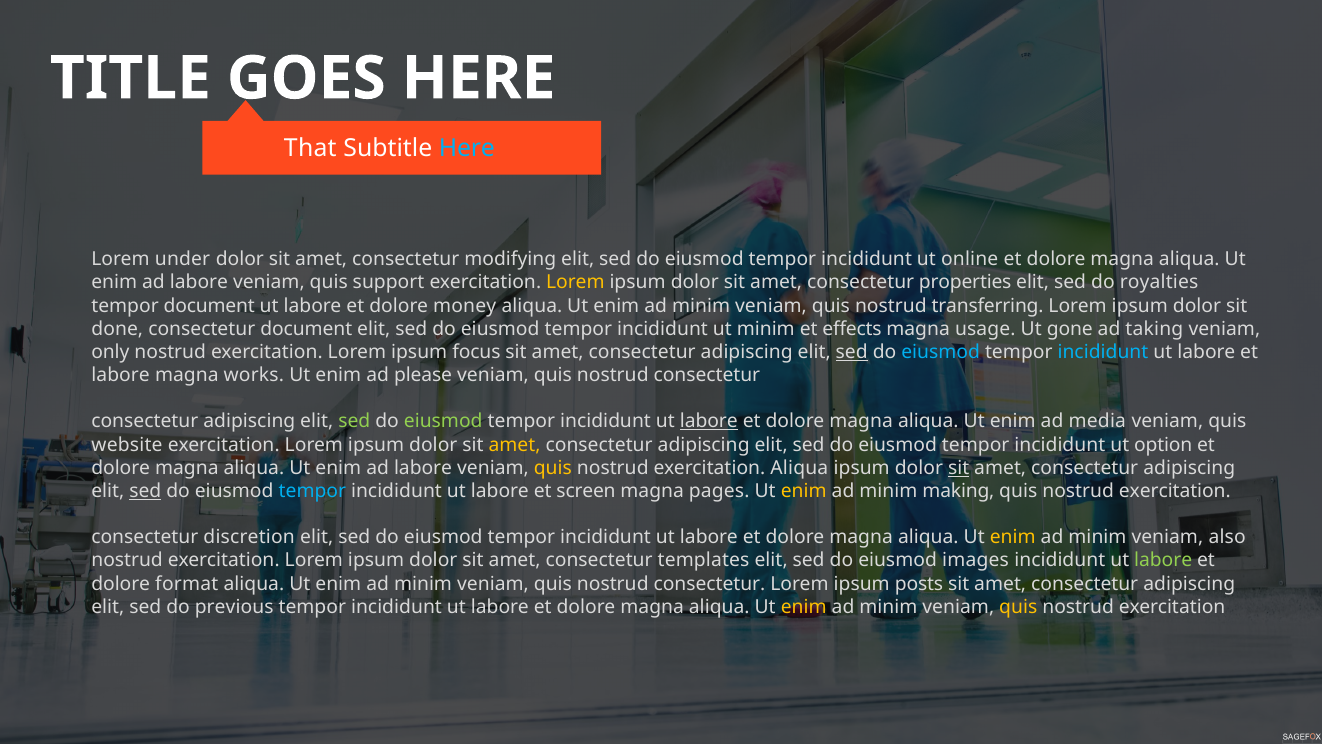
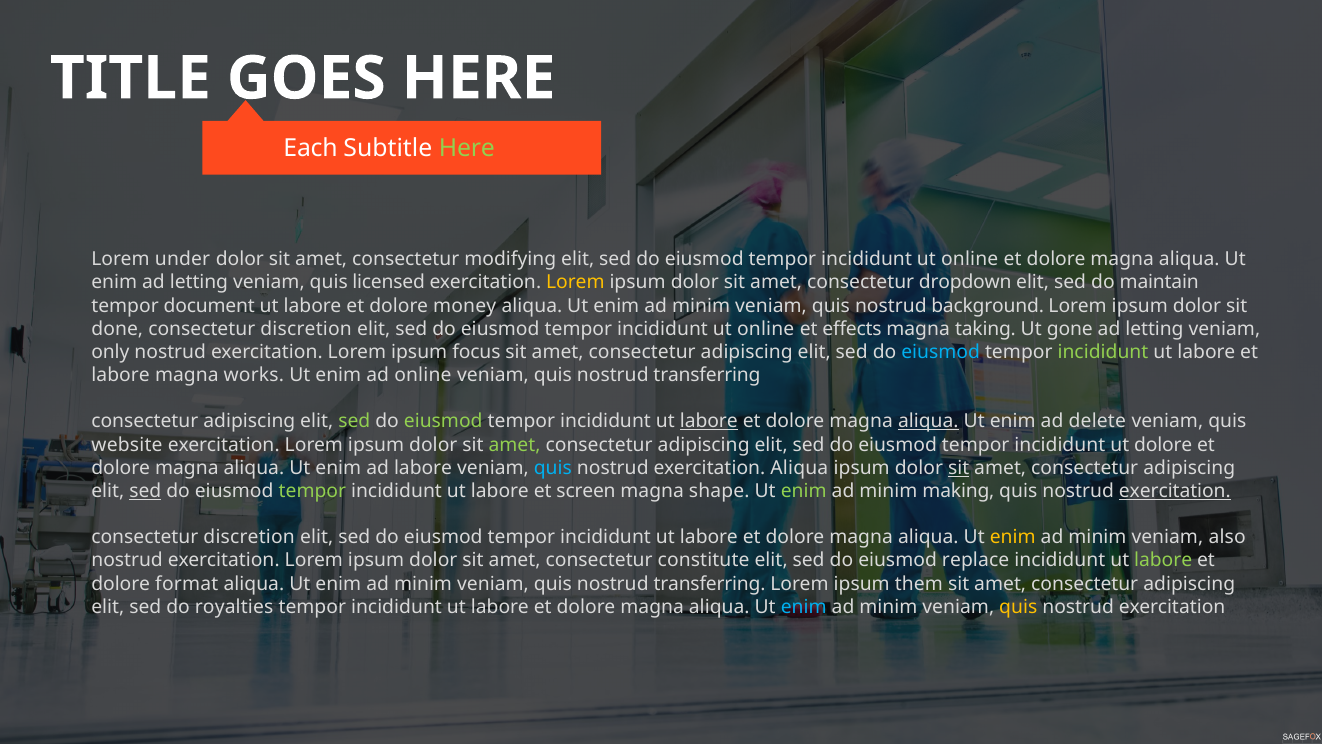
That: That -> Each
Here at (467, 148) colour: light blue -> light green
labore at (199, 282): labore -> letting
support: support -> licensed
properties: properties -> dropdown
royalties: royalties -> maintain
transferring: transferring -> background
document at (306, 329): document -> discretion
minim at (766, 329): minim -> online
usage: usage -> taking
taking at (1154, 329): taking -> letting
sed at (852, 352) underline: present -> none
incididunt at (1103, 352) colour: light blue -> light green
ad please: please -> online
consectetur at (707, 375): consectetur -> transferring
aliqua at (928, 421) underline: none -> present
media: media -> delete
amet at (515, 444) colour: yellow -> light green
ut option: option -> dolore
quis at (553, 468) colour: yellow -> light blue
tempor at (312, 491) colour: light blue -> light green
pages: pages -> shape
enim at (804, 491) colour: yellow -> light green
exercitation at (1175, 491) underline: none -> present
templates: templates -> constitute
images: images -> replace
consectetur at (709, 583): consectetur -> transferring
posts: posts -> them
previous: previous -> royalties
enim at (804, 606) colour: yellow -> light blue
